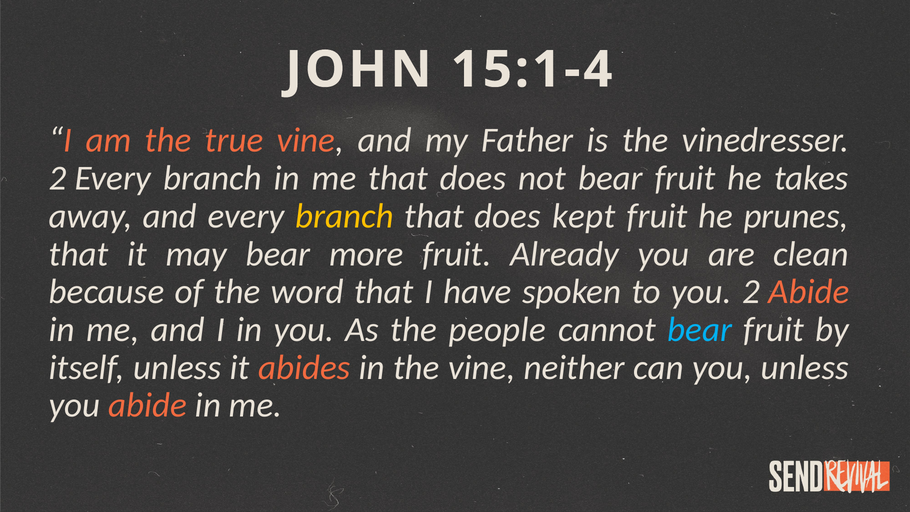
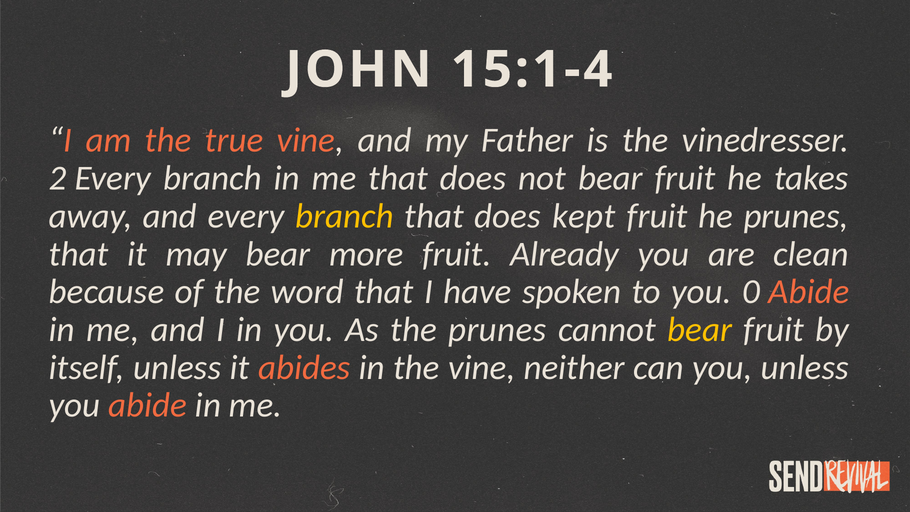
you 2: 2 -> 0
the people: people -> prunes
bear at (700, 330) colour: light blue -> yellow
